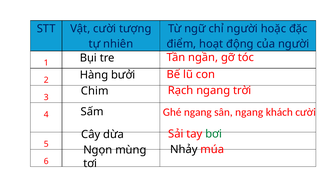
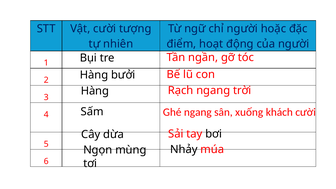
Chim at (95, 91): Chim -> Hàng
sân ngang: ngang -> xuống
bơi colour: green -> black
